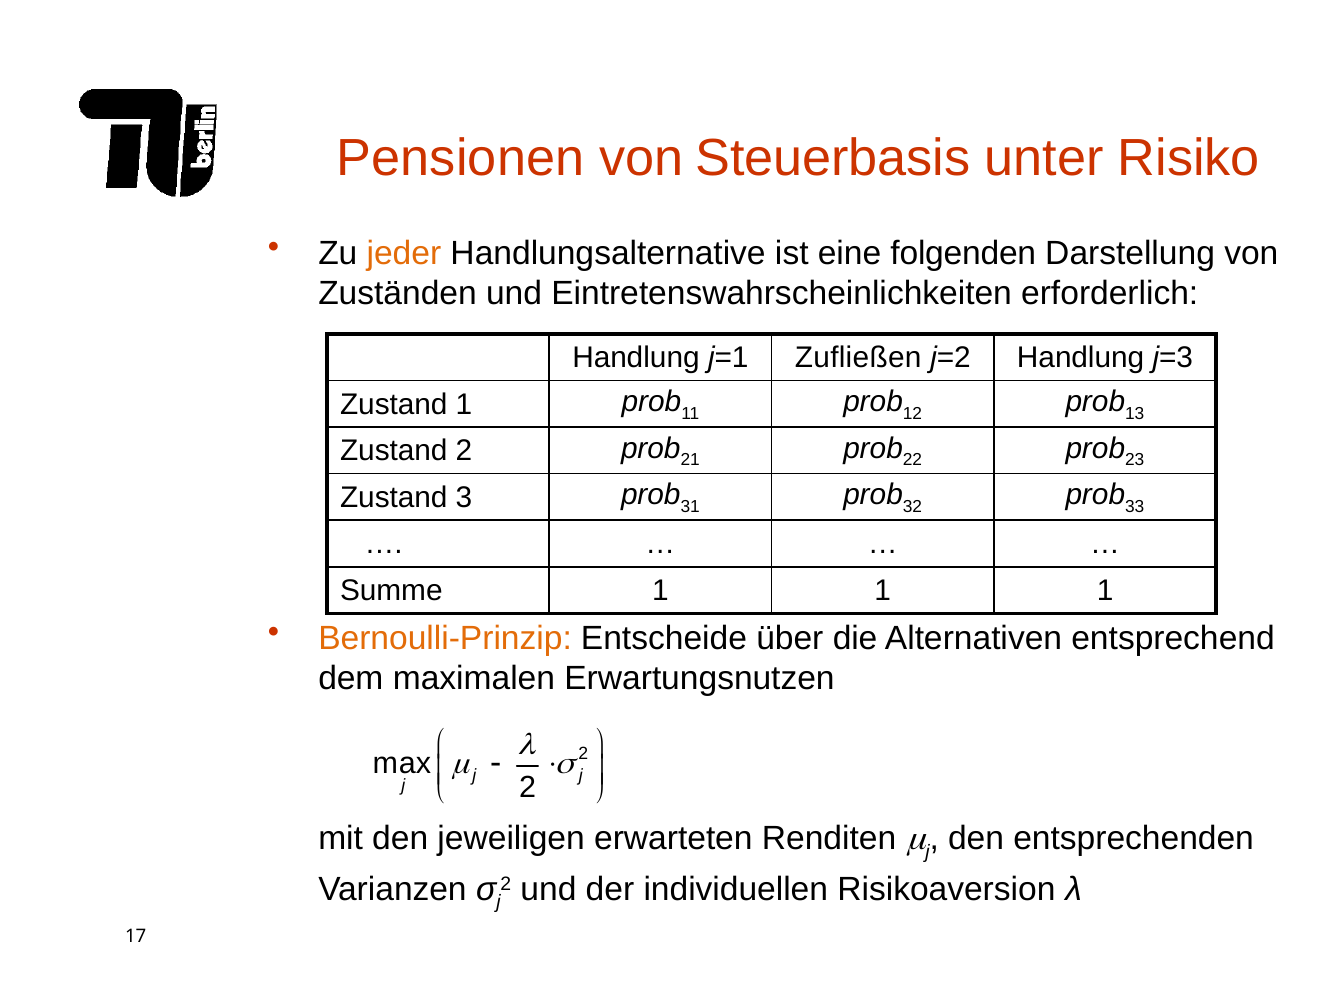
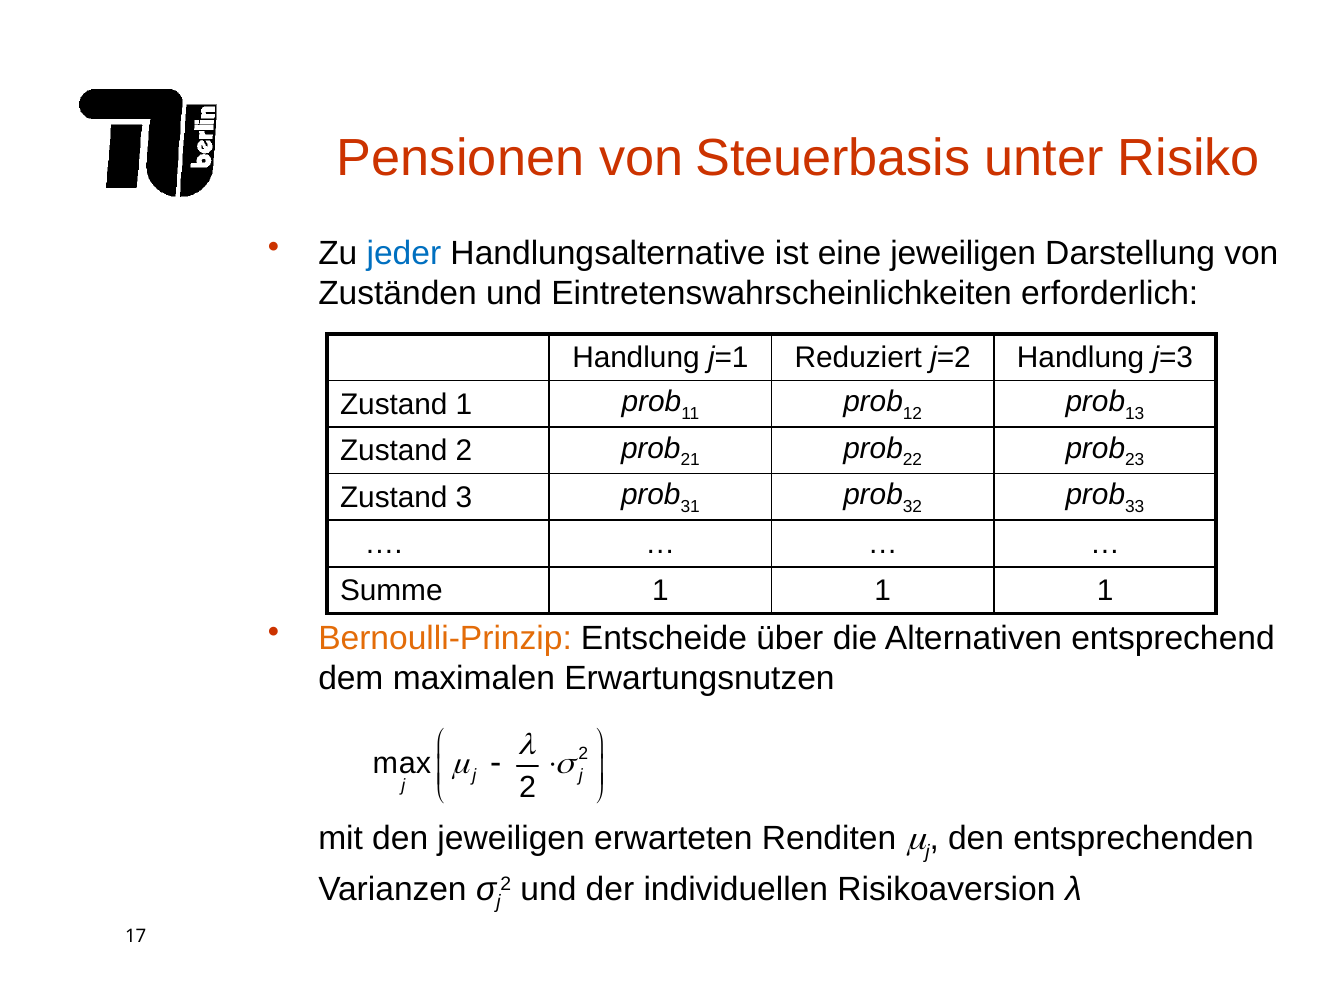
jeder colour: orange -> blue
eine folgenden: folgenden -> jeweiligen
Zufließen: Zufließen -> Reduziert
